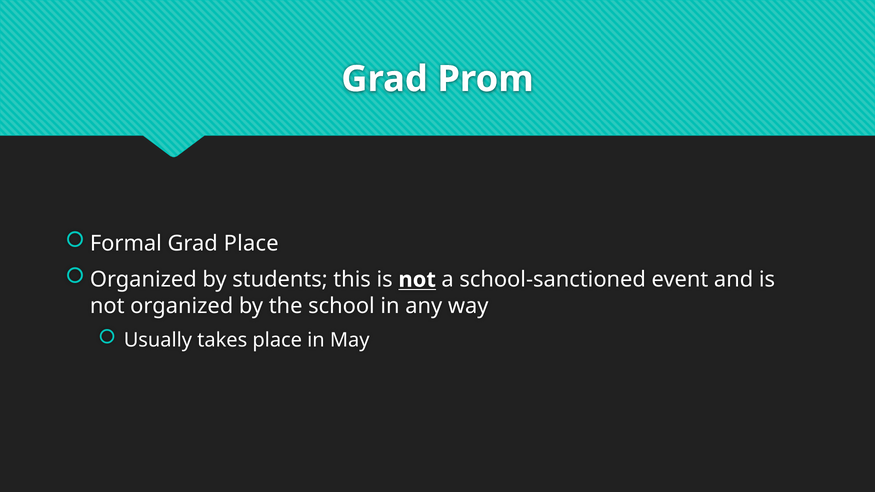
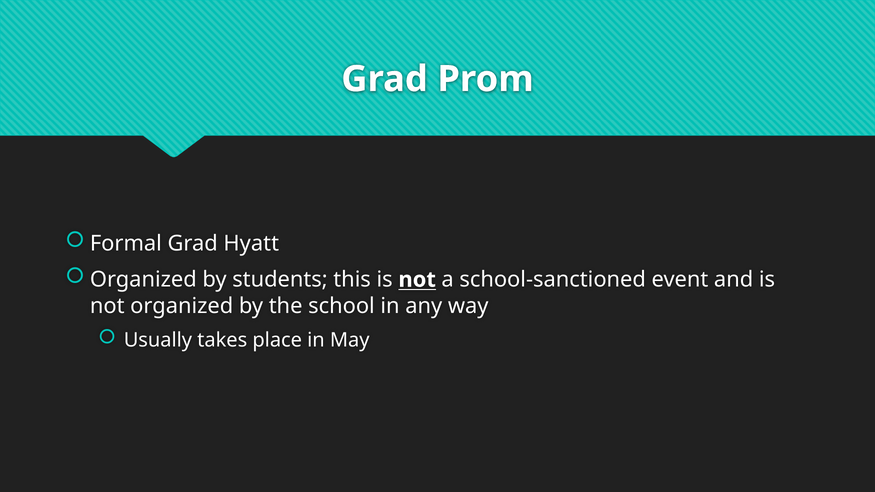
Grad Place: Place -> Hyatt
